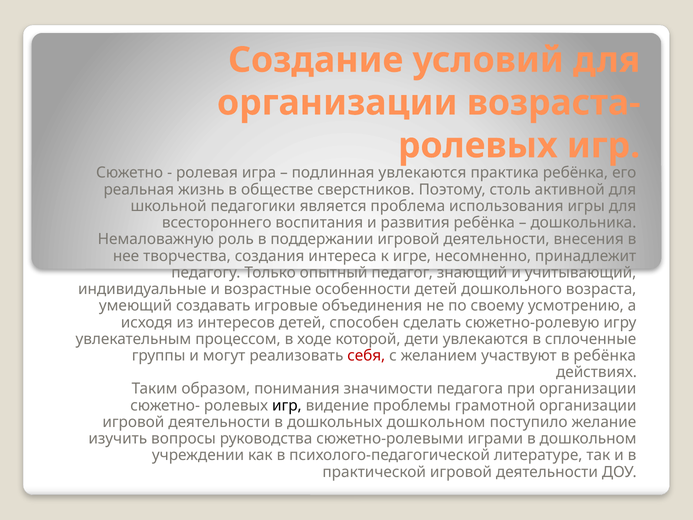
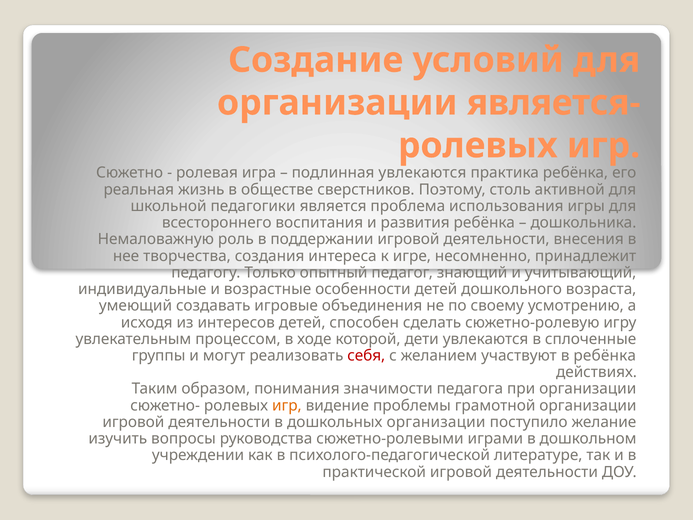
возраста-: возраста- -> является-
игр at (287, 405) colour: black -> orange
дошкольных дошкольном: дошкольном -> организации
